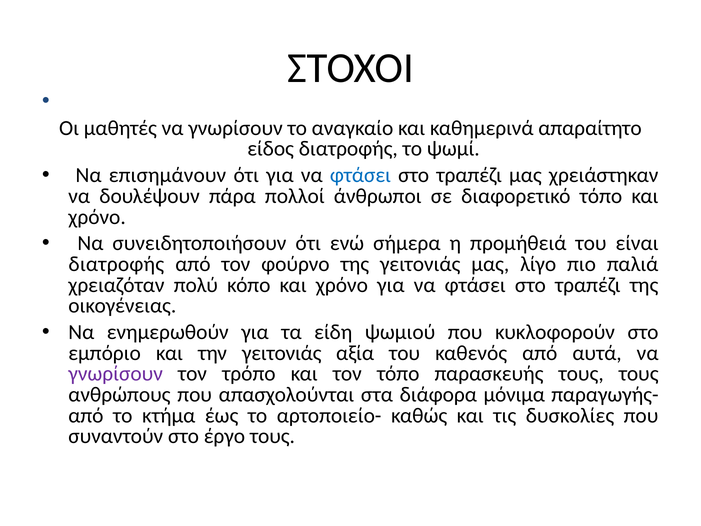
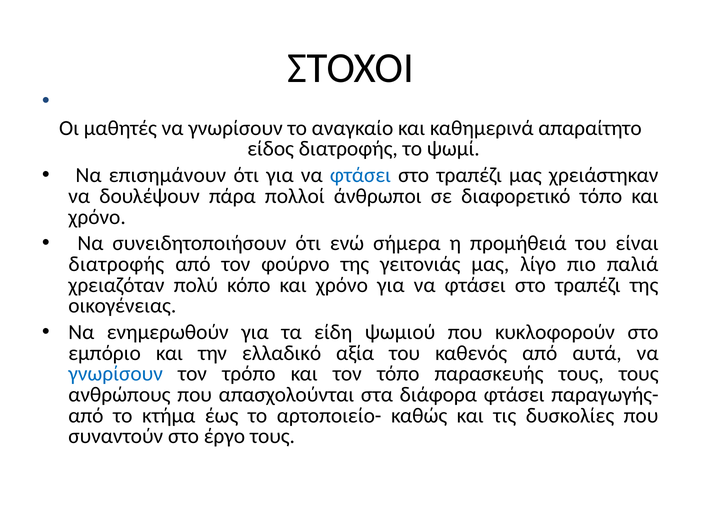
την γειτονιάς: γειτονιάς -> ελλαδικό
γνωρίσουν at (116, 374) colour: purple -> blue
διάφορα μόνιμα: μόνιμα -> φτάσει
